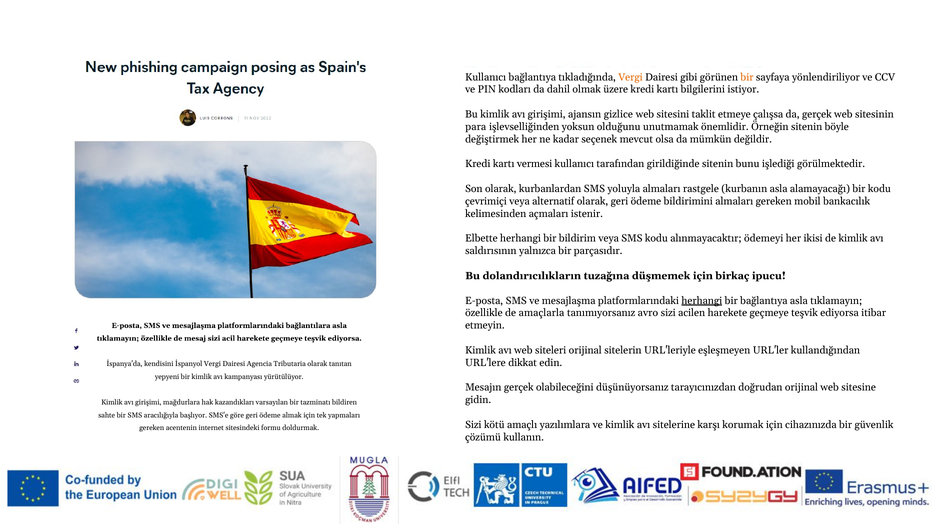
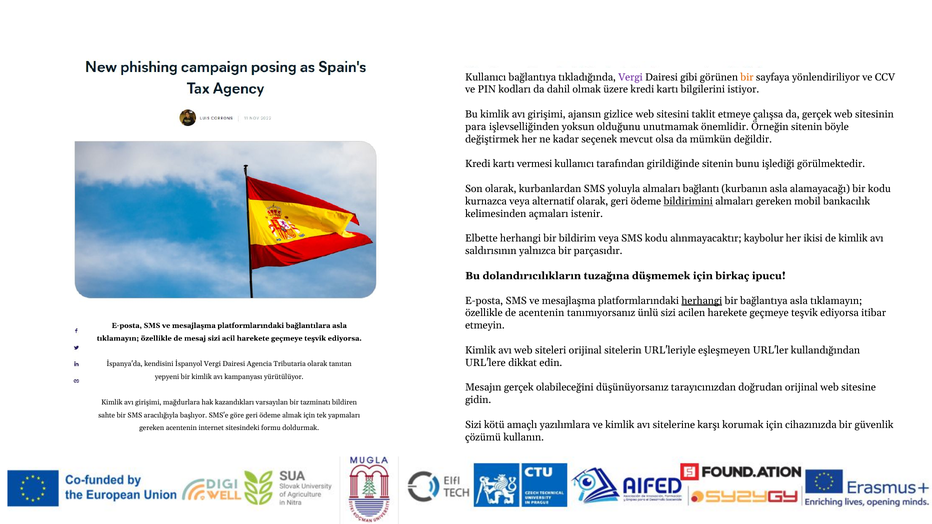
Vergi at (631, 77) colour: orange -> purple
rastgele: rastgele -> bağlantı
çevrimiçi: çevrimiçi -> kurnazca
bildirimini underline: none -> present
ödemeyi: ödemeyi -> kaybolur
de amaçlarla: amaçlarla -> acentenin
avro: avro -> ünlü
